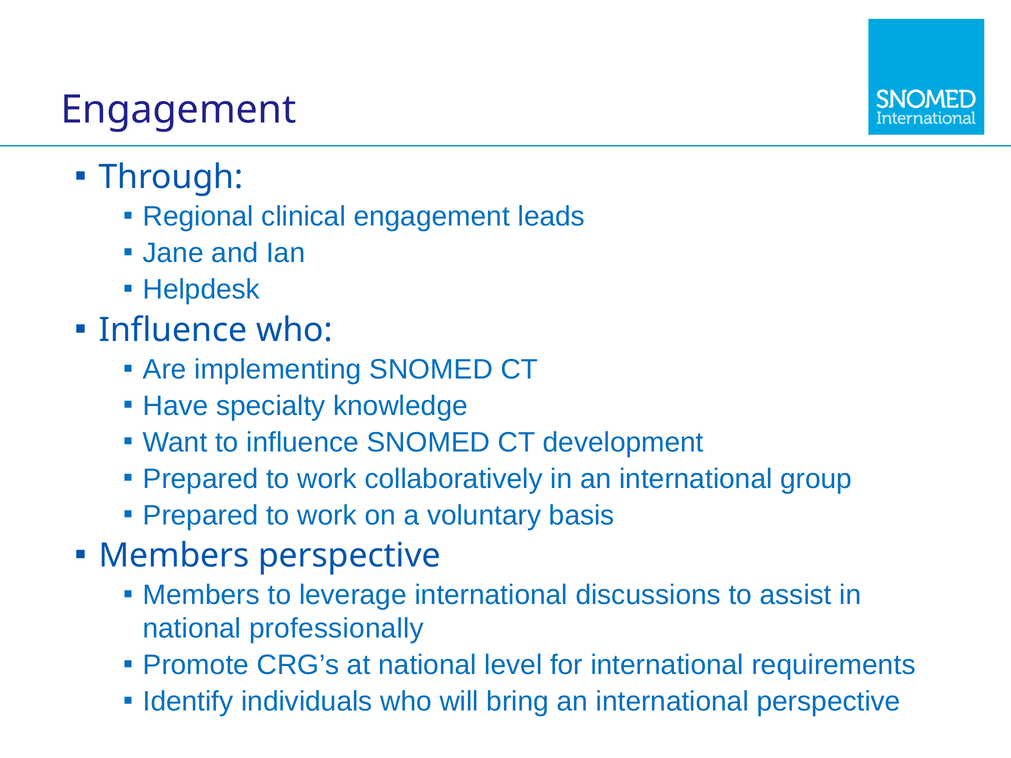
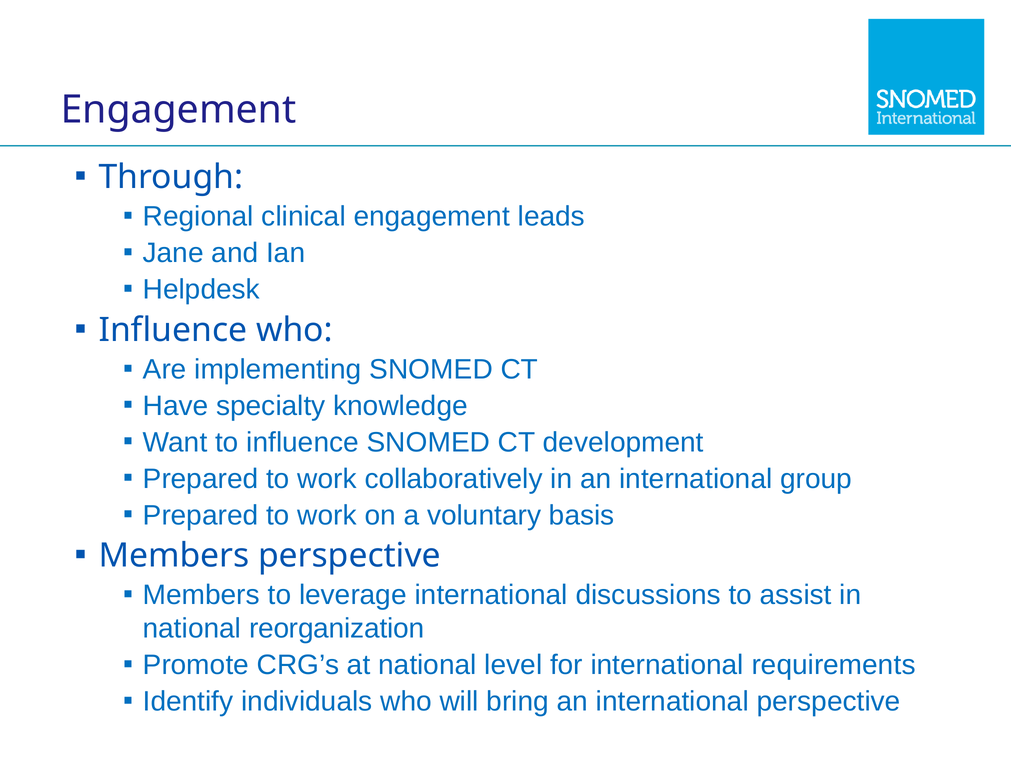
professionally: professionally -> reorganization
